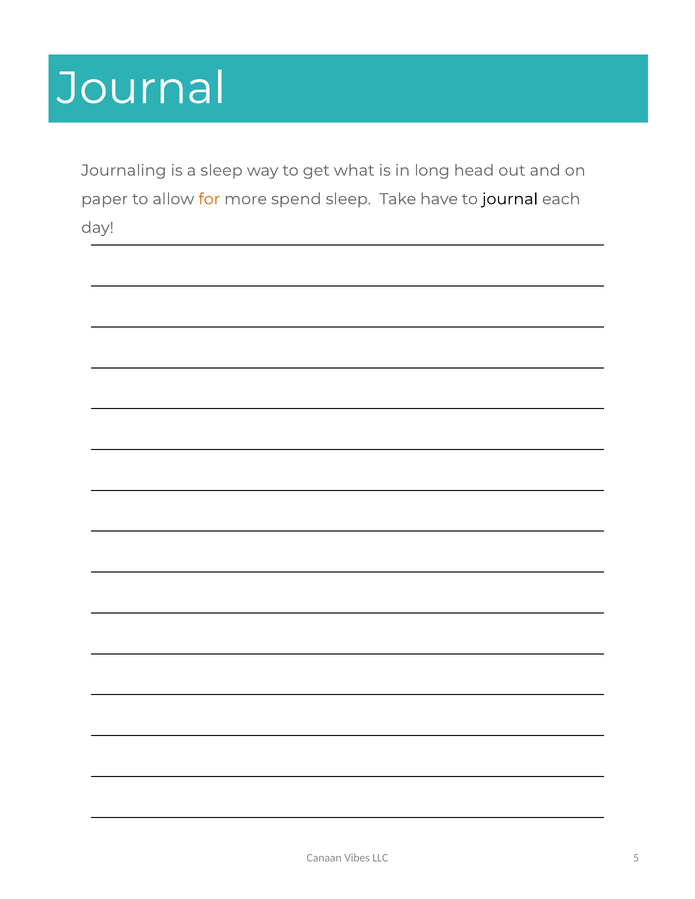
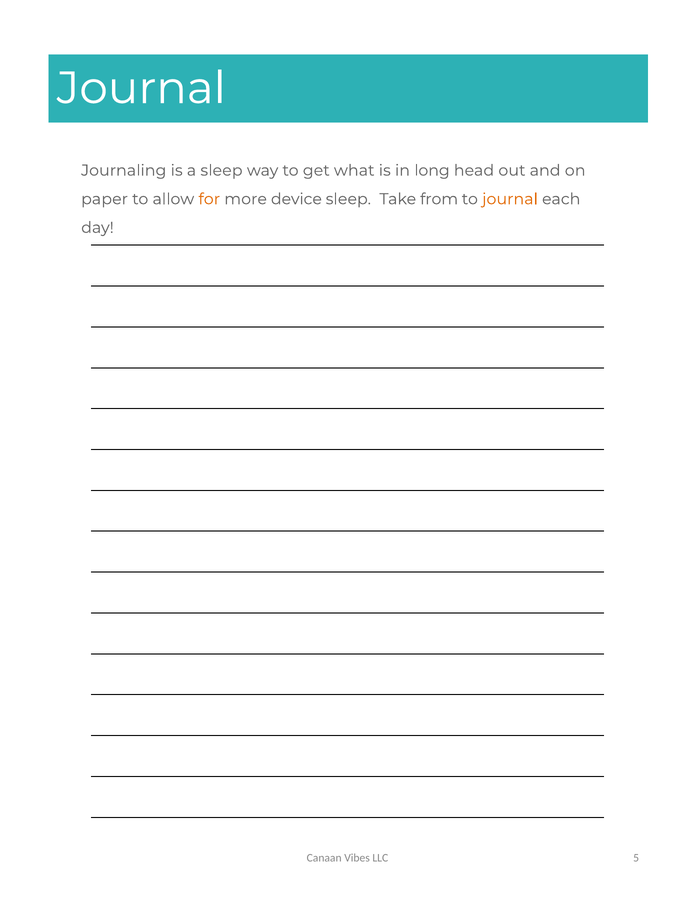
spend: spend -> device
have: have -> from
journal at (510, 199) colour: black -> orange
